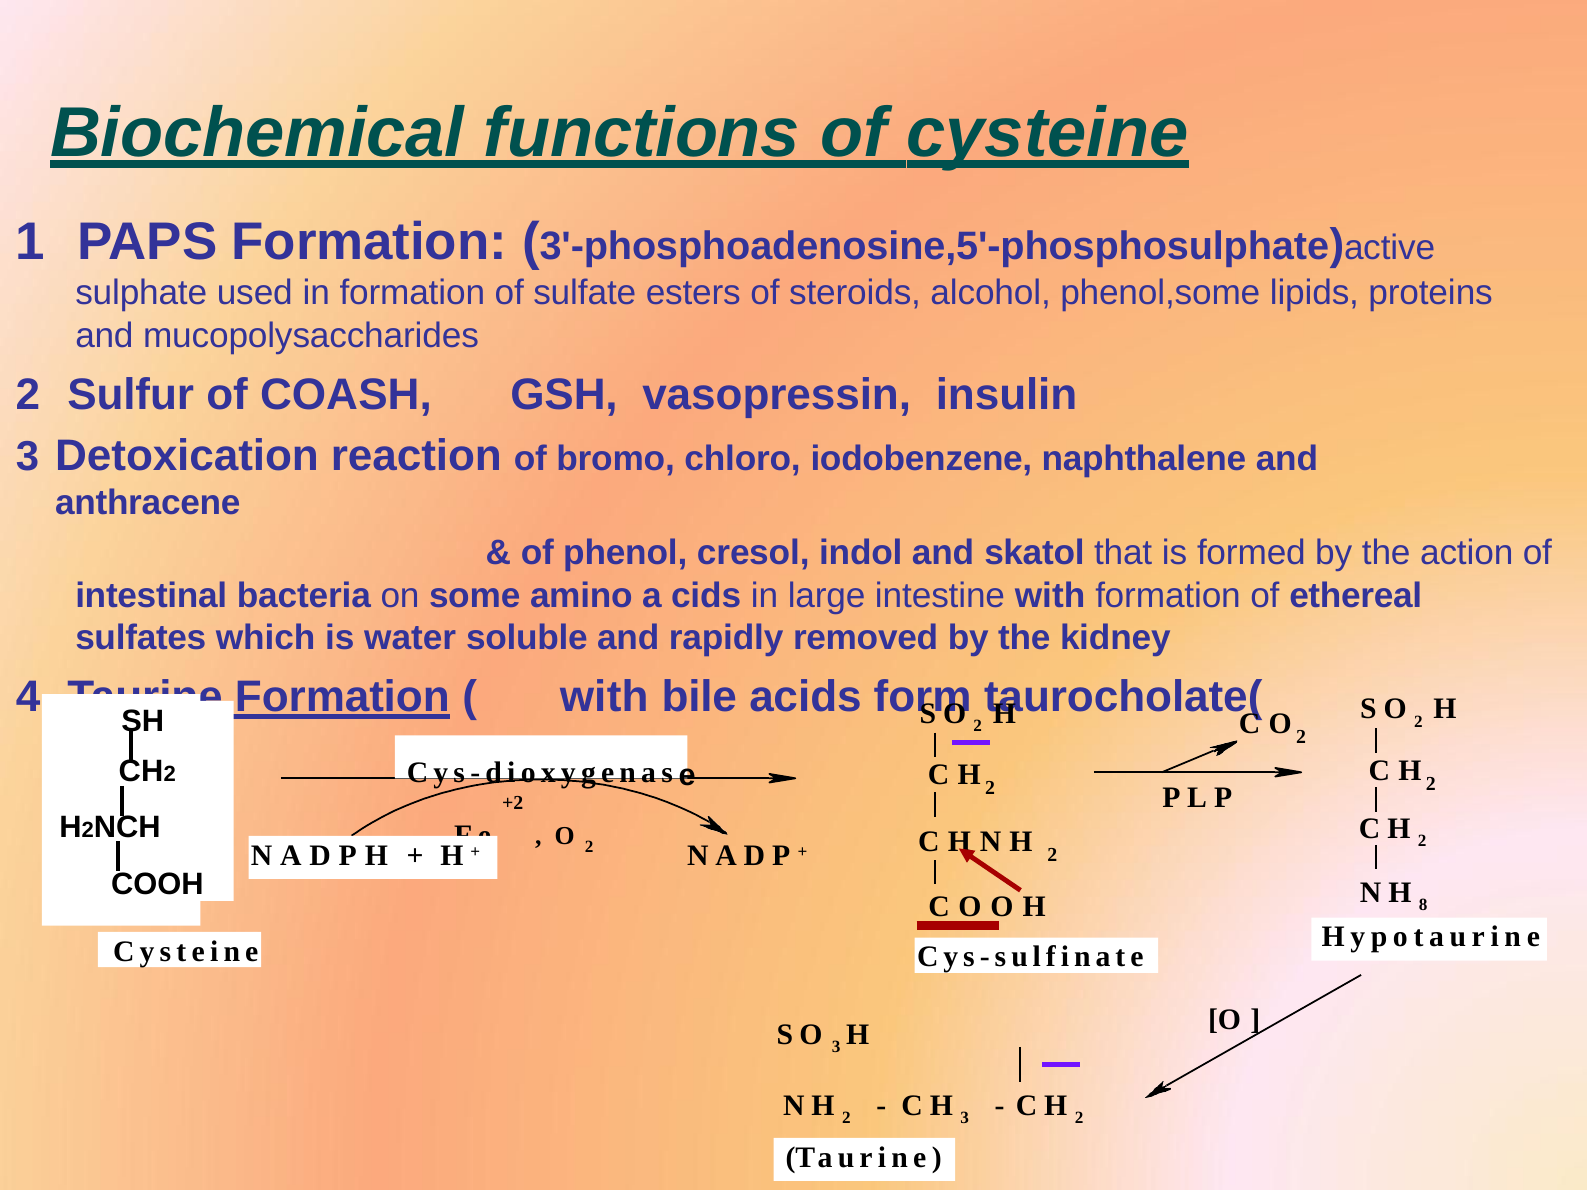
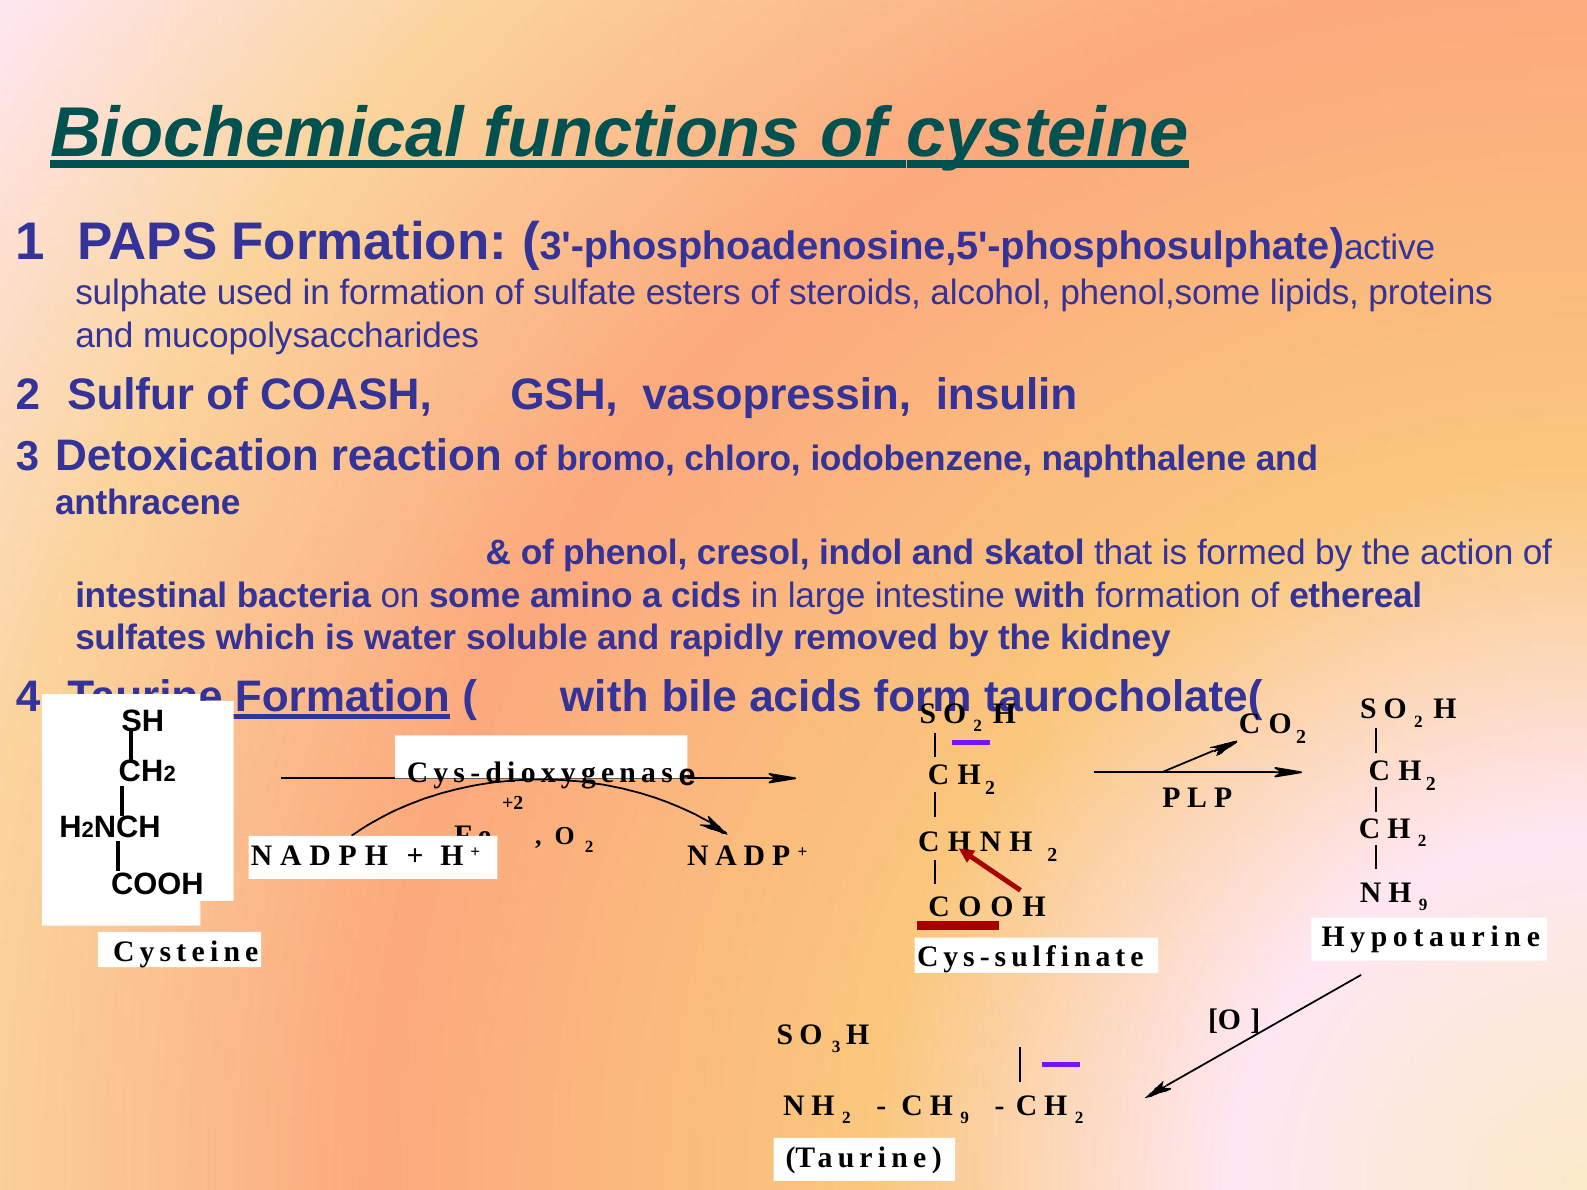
8 at (1423, 905): 8 -> 9
CH 3: 3 -> 9
